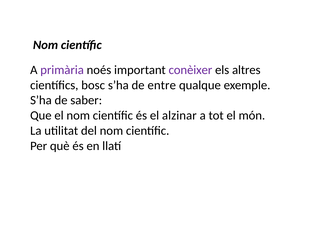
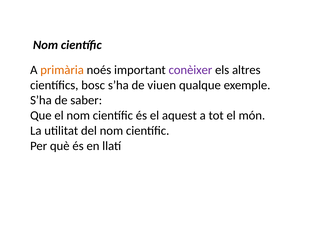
primària colour: purple -> orange
entre: entre -> viuen
alzinar: alzinar -> aquest
